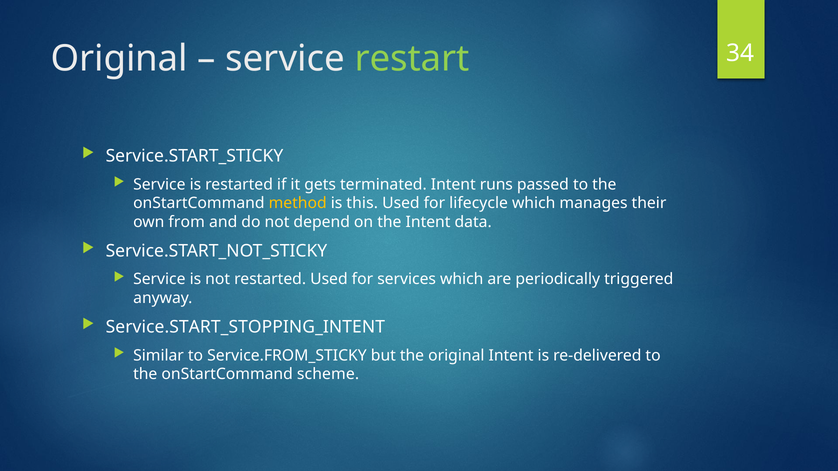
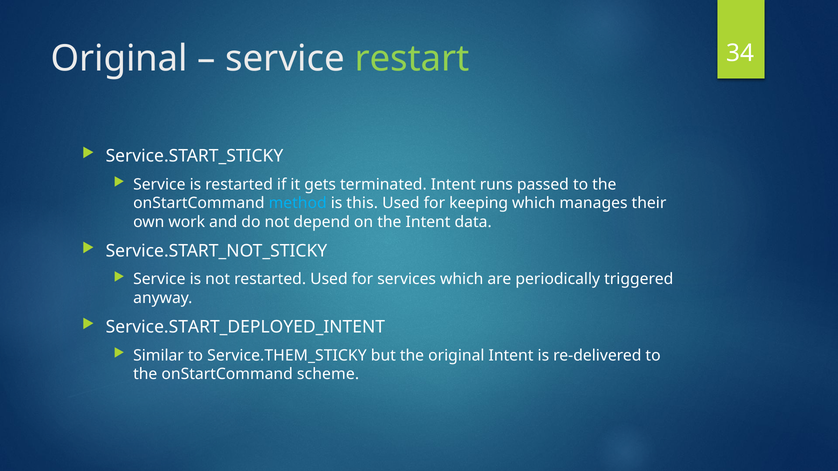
method colour: yellow -> light blue
lifecycle: lifecycle -> keeping
from: from -> work
Service.START_STOPPING_INTENT: Service.START_STOPPING_INTENT -> Service.START_DEPLOYED_INTENT
Service.FROM_STICKY: Service.FROM_STICKY -> Service.THEM_STICKY
